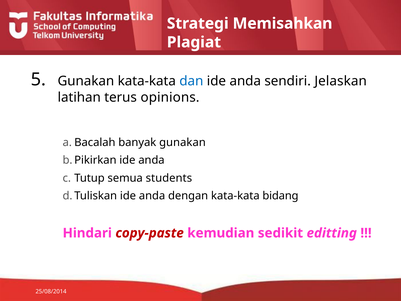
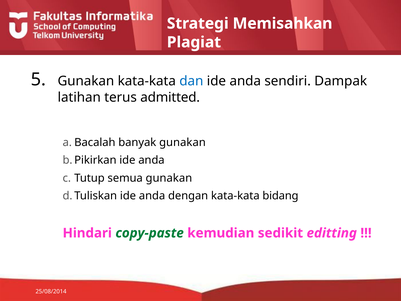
Jelaskan: Jelaskan -> Dampak
opinions: opinions -> admitted
semua students: students -> gunakan
copy-paste colour: red -> green
